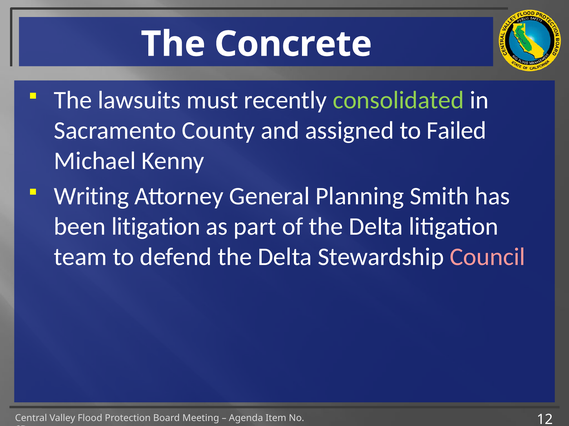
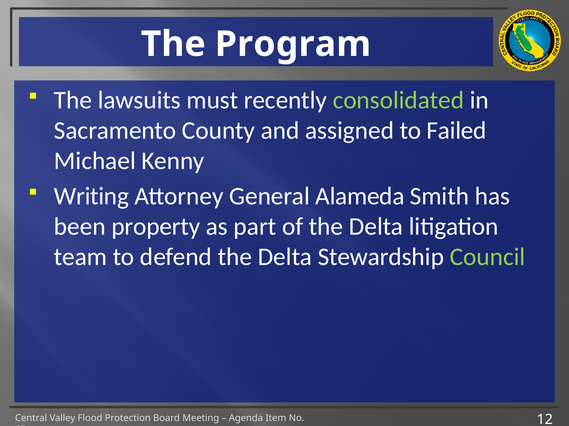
Concrete: Concrete -> Program
Planning: Planning -> Alameda
been litigation: litigation -> property
Council colour: pink -> light green
